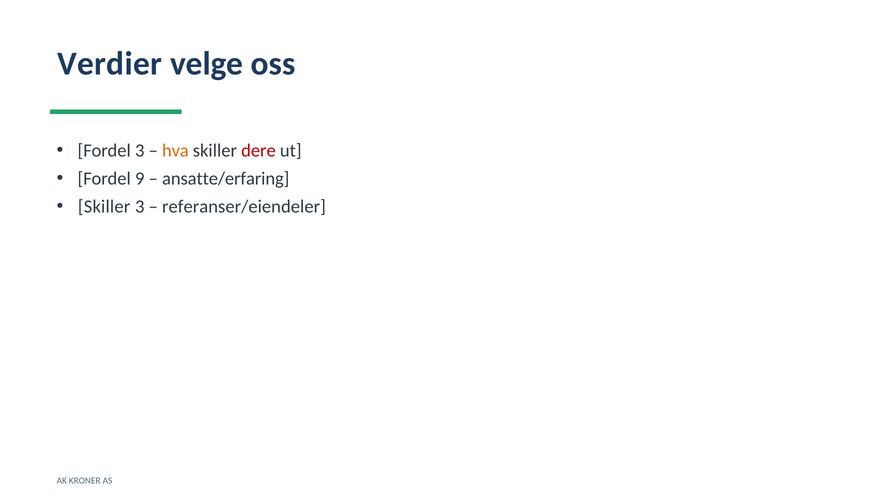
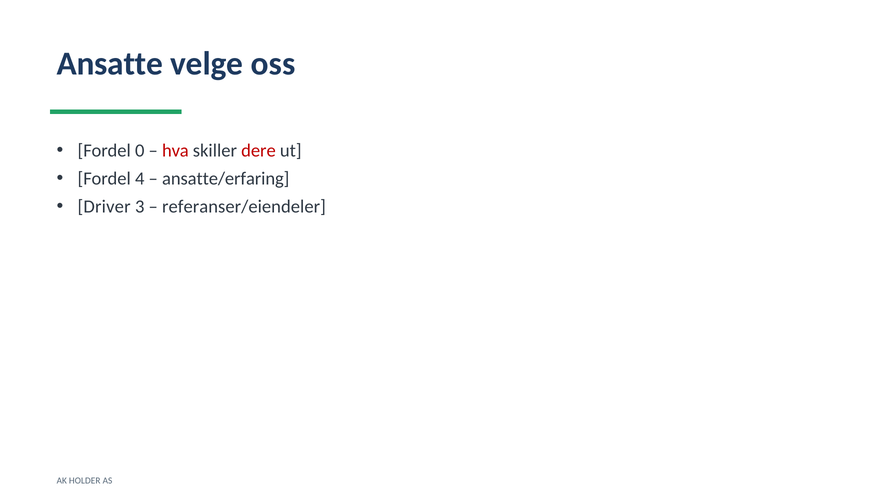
Verdier: Verdier -> Ansatte
Fordel 3: 3 -> 0
hva colour: orange -> red
9: 9 -> 4
Skiller at (104, 207): Skiller -> Driver
KRONER: KRONER -> HOLDER
